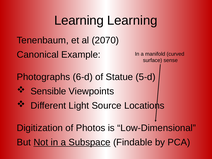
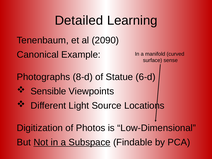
Learning at (79, 21): Learning -> Detailed
2070: 2070 -> 2090
6-d: 6-d -> 8-d
5-d: 5-d -> 6-d
